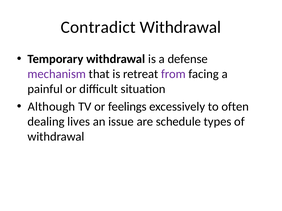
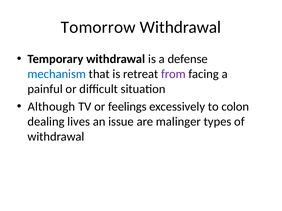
Contradict: Contradict -> Tomorrow
mechanism colour: purple -> blue
often: often -> colon
schedule: schedule -> malinger
